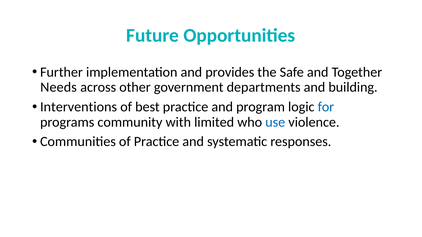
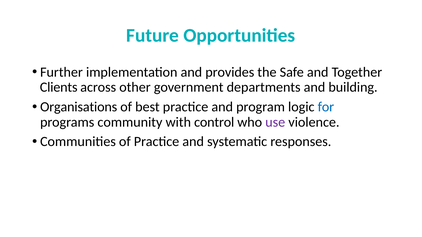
Needs: Needs -> Clients
Interventions: Interventions -> Organisations
limited: limited -> control
use colour: blue -> purple
